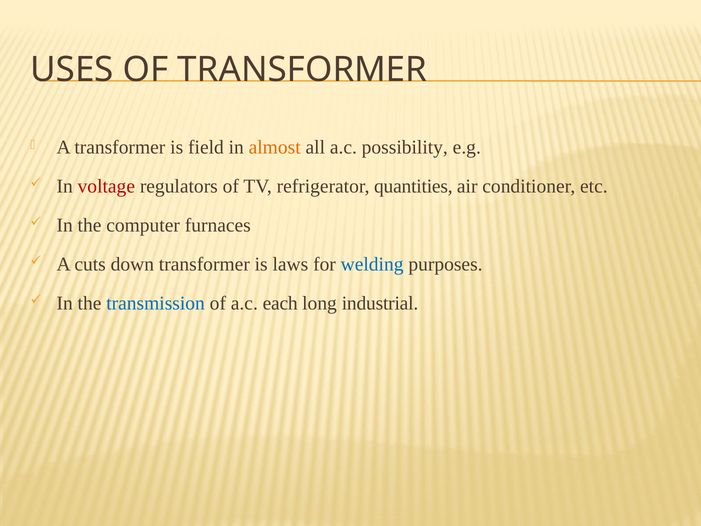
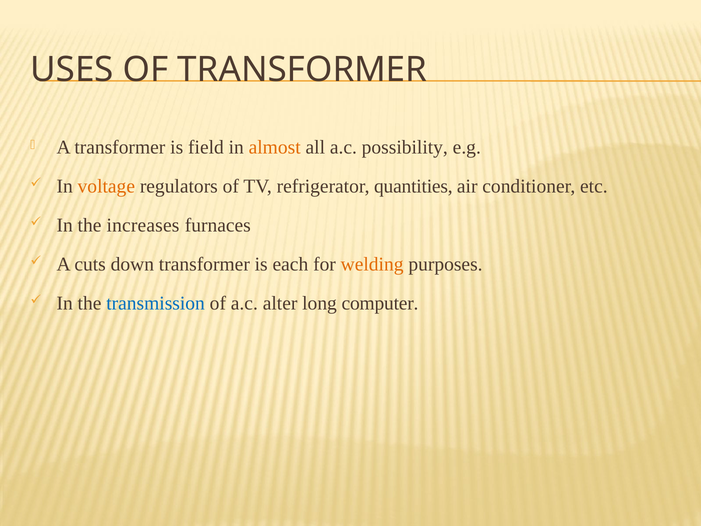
voltage colour: red -> orange
computer: computer -> increases
laws: laws -> each
welding colour: blue -> orange
each: each -> alter
industrial: industrial -> computer
